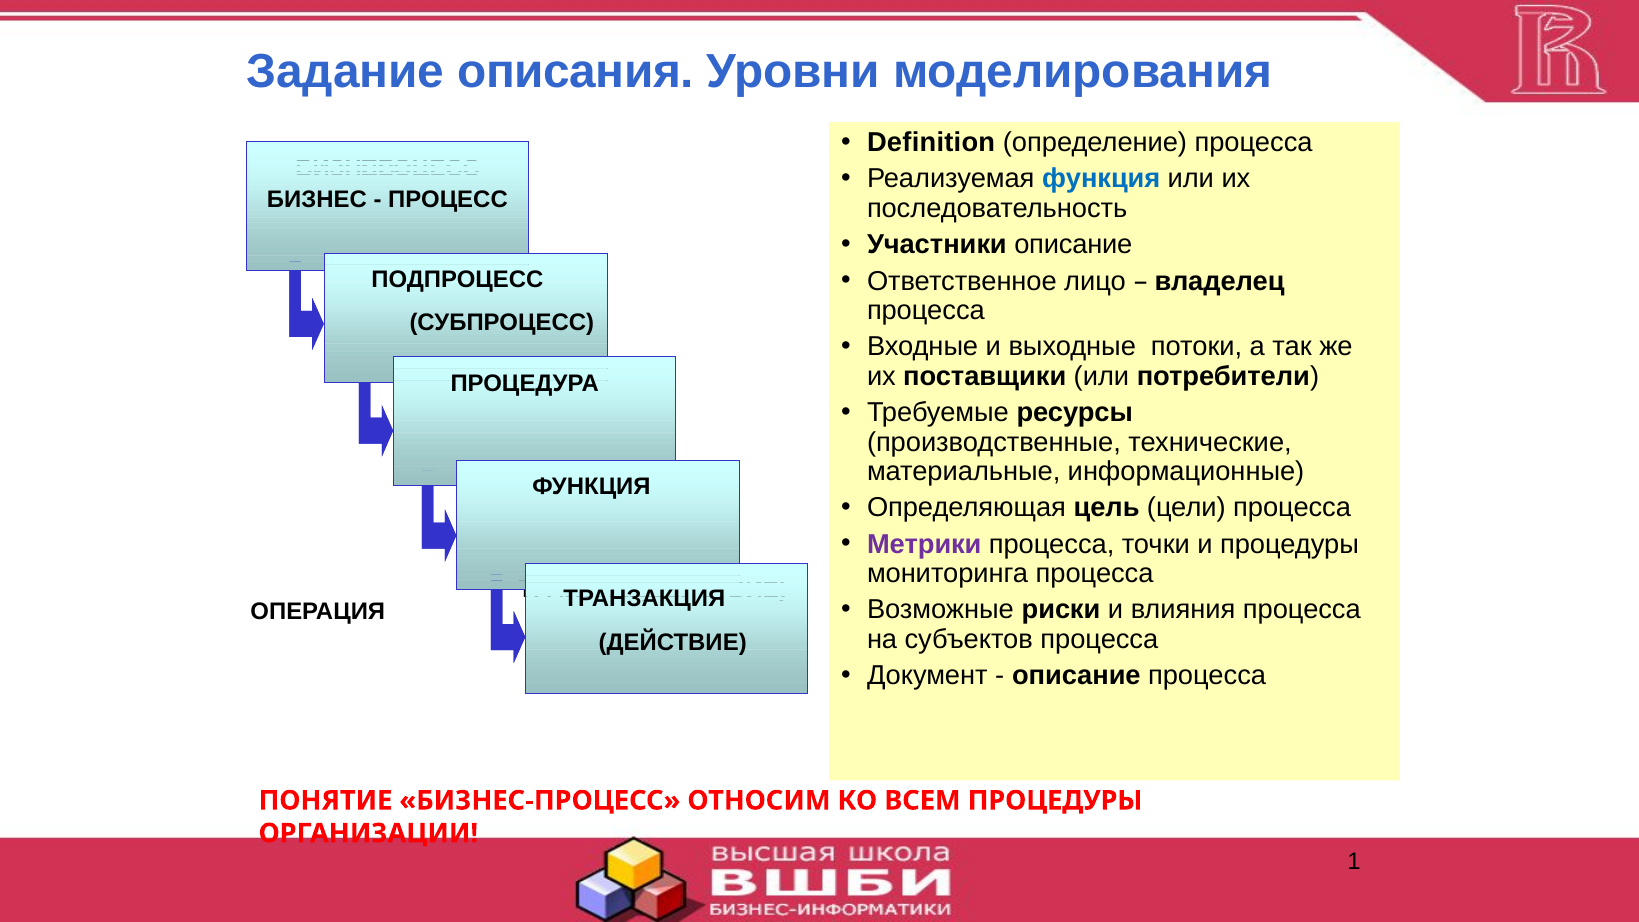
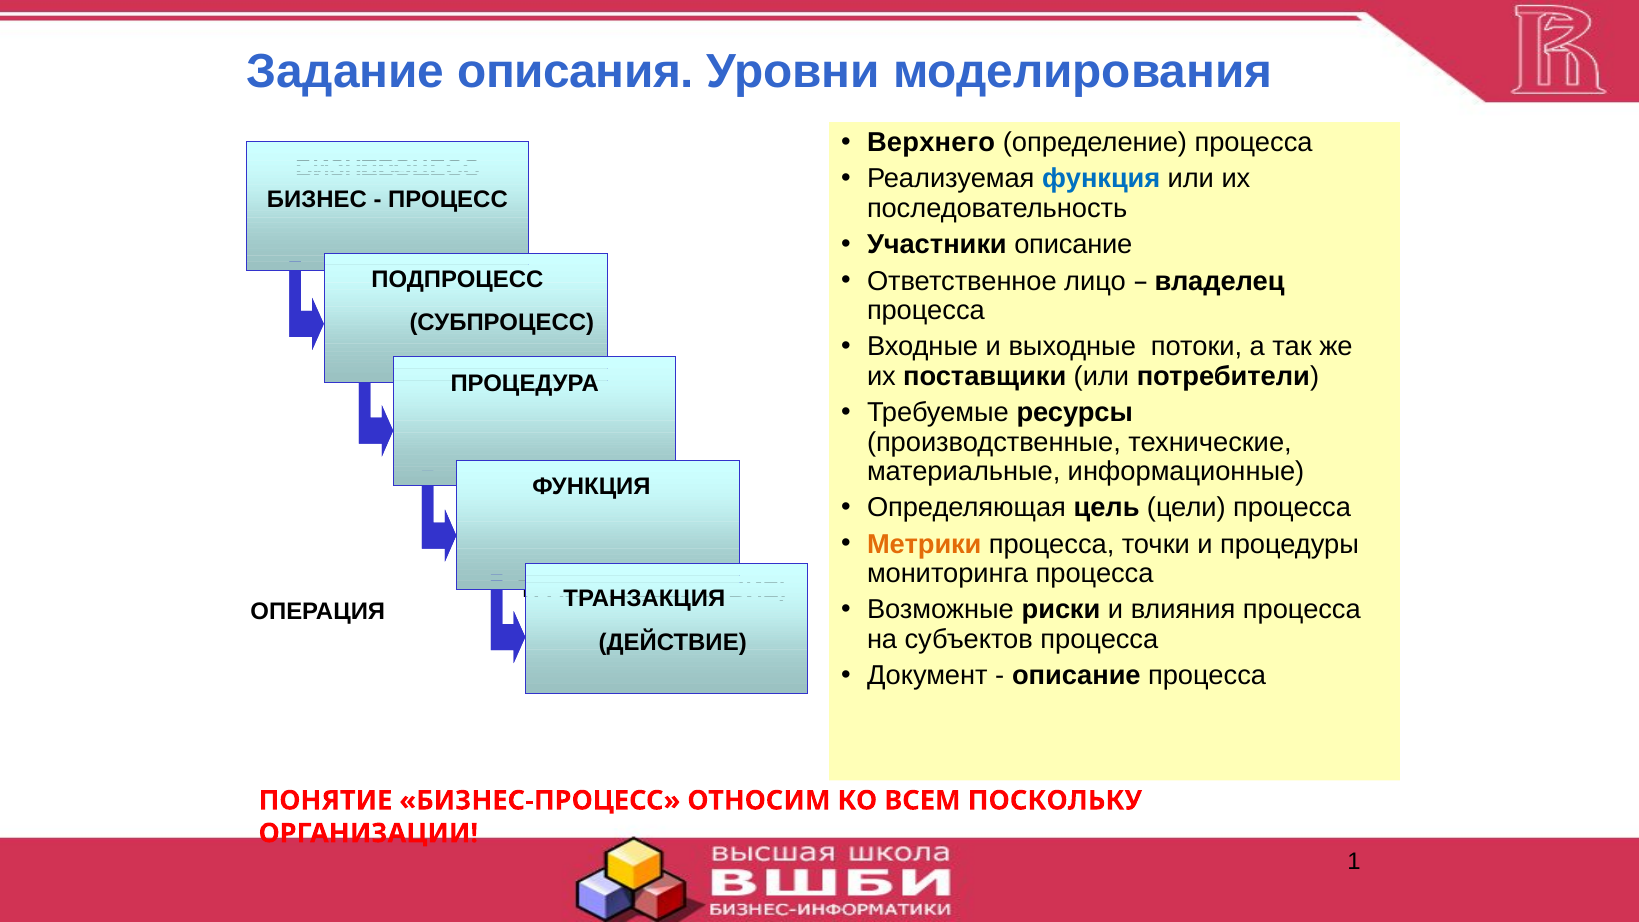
Definition: Definition -> Верхнего
Метрики colour: purple -> orange
ВСЕМ ПРОЦЕДУРЫ: ПРОЦЕДУРЫ -> ПОСКОЛЬКУ
